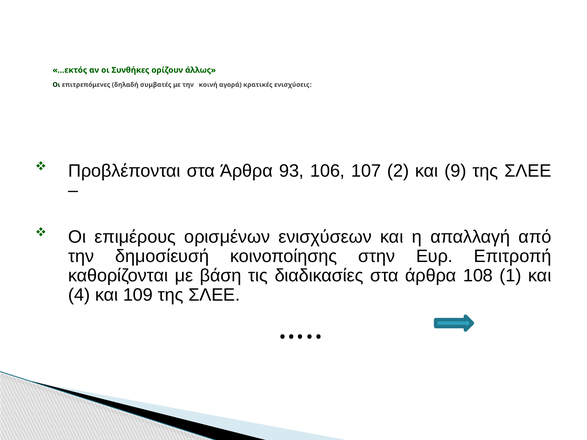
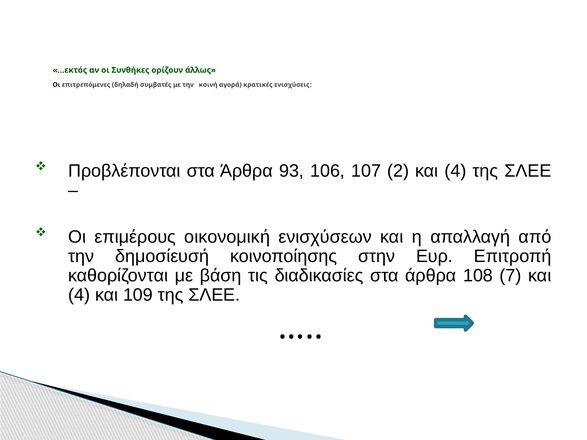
2 και 9: 9 -> 4
ορισμένων: ορισμένων -> οικονομική
1: 1 -> 7
